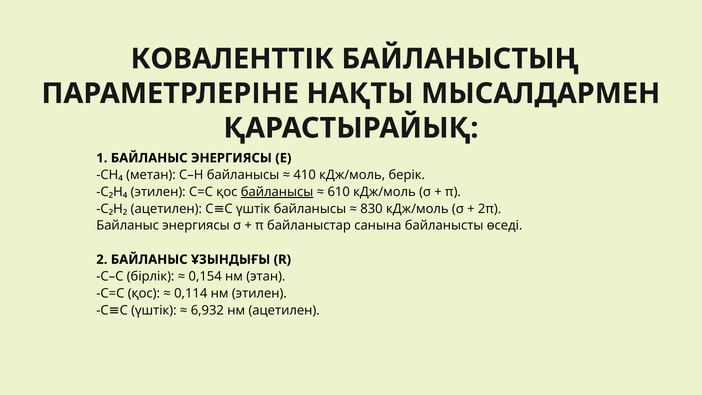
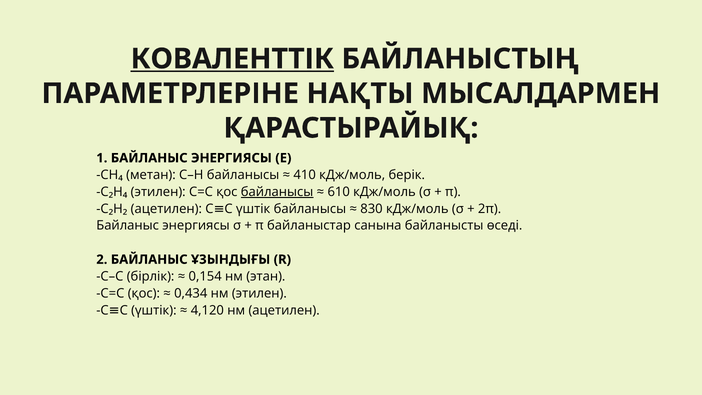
КОВАЛЕНТТІК underline: none -> present
0,114: 0,114 -> 0,434
6,932: 6,932 -> 4,120
